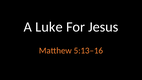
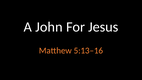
Luke: Luke -> John
